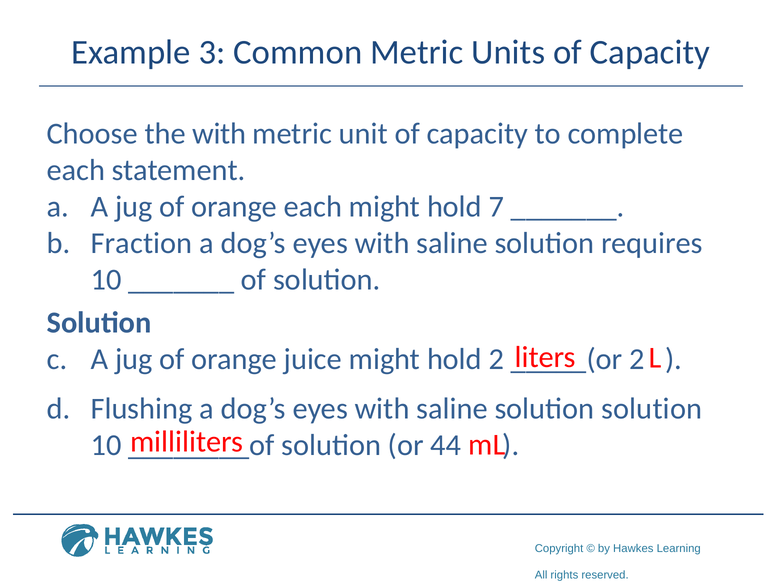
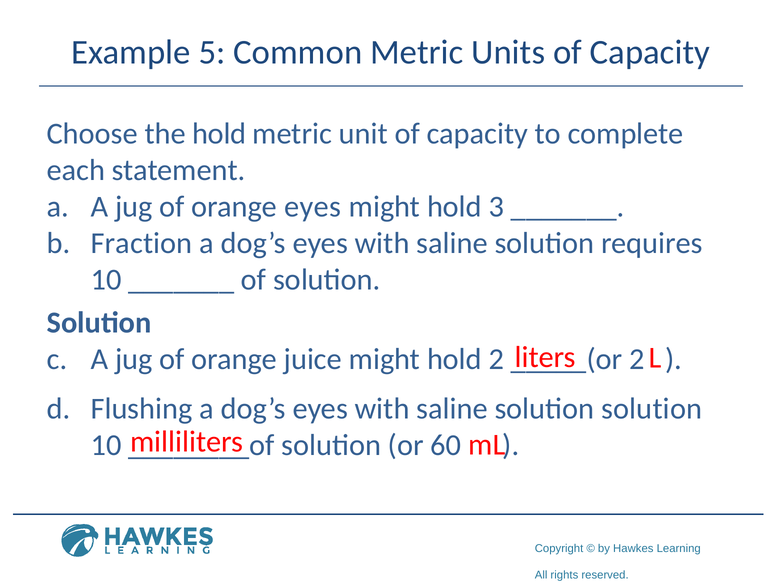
3: 3 -> 5
the with: with -> hold
orange each: each -> eyes
7: 7 -> 3
44: 44 -> 60
